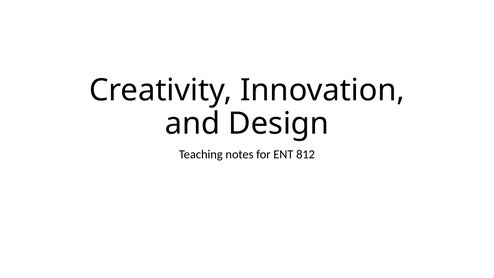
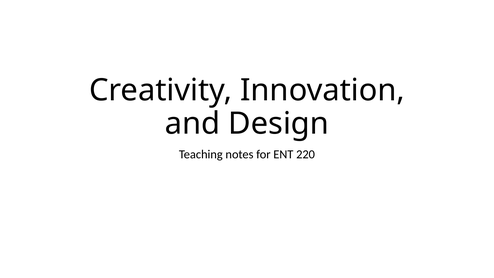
812: 812 -> 220
